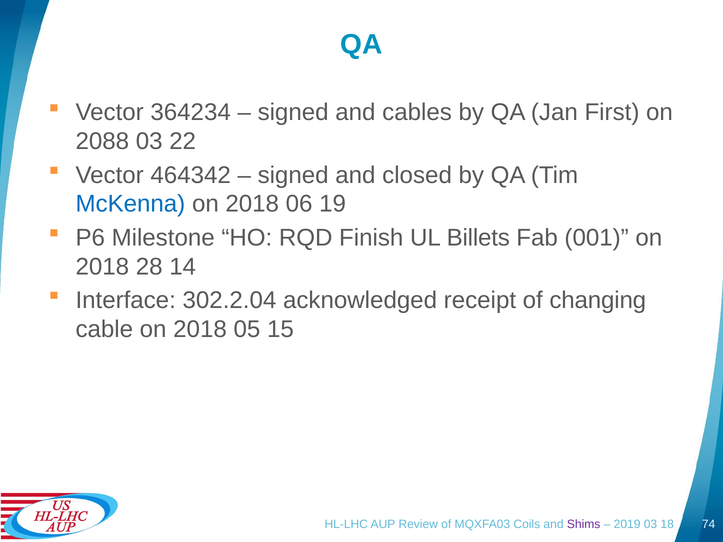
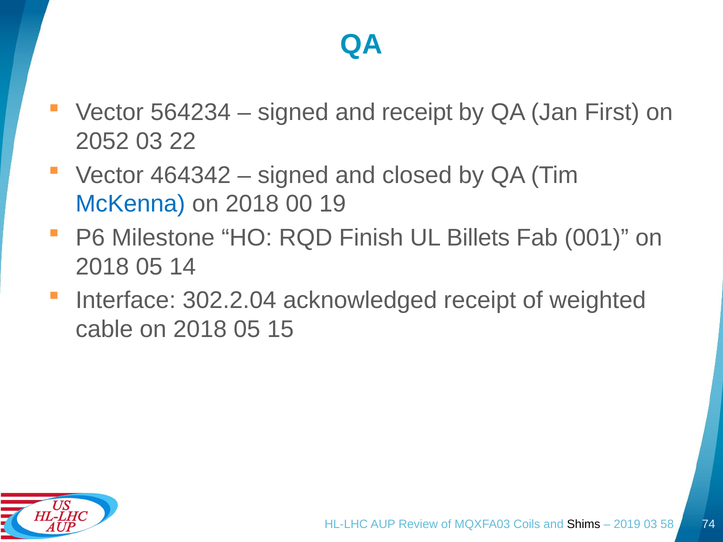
364234: 364234 -> 564234
and cables: cables -> receipt
2088: 2088 -> 2052
06: 06 -> 00
28 at (149, 267): 28 -> 05
changing: changing -> weighted
Shims colour: purple -> black
18: 18 -> 58
